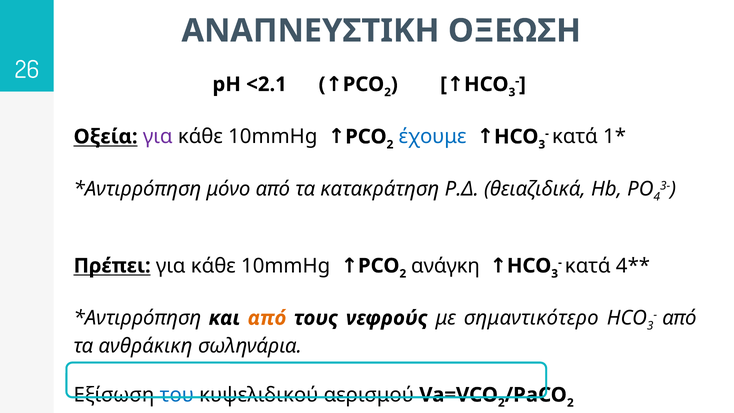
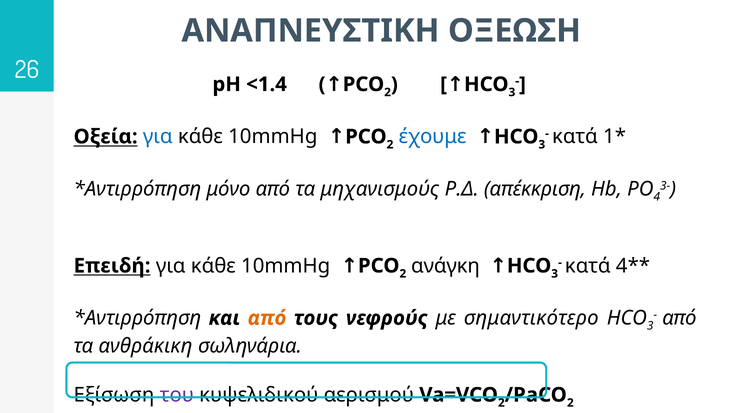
<2.1: <2.1 -> <1.4
για at (158, 137) colour: purple -> blue
κατακράτηση: κατακράτηση -> μηχανισμούς
θειαζιδικά: θειαζιδικά -> απέκκριση
Πρέπει: Πρέπει -> Επειδή
του colour: blue -> purple
